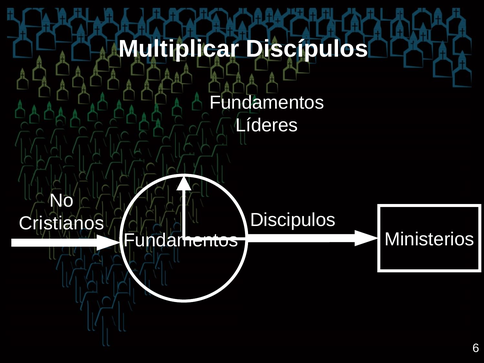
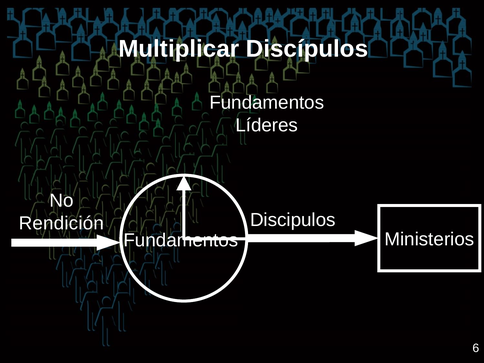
Cristianos: Cristianos -> Rendición
